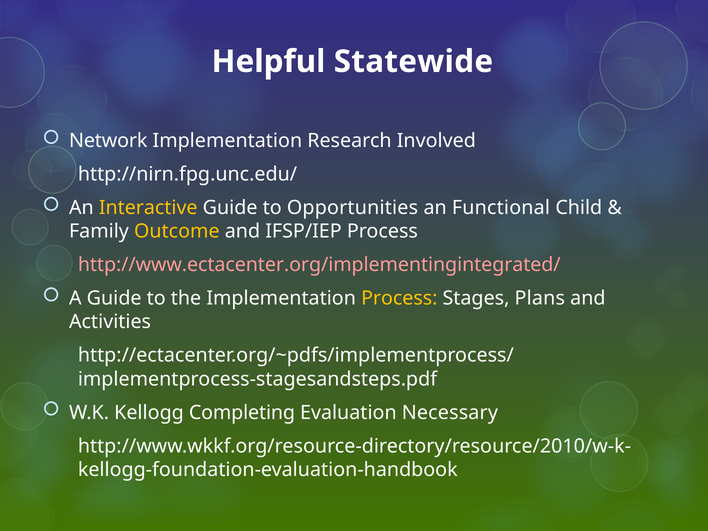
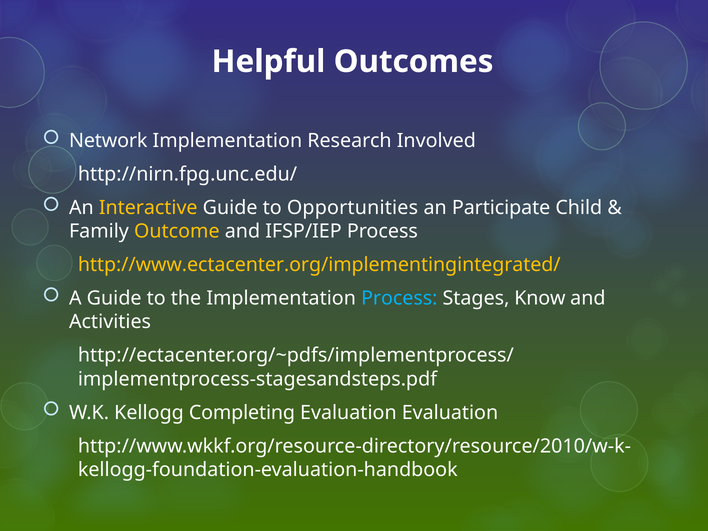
Statewide: Statewide -> Outcomes
Functional: Functional -> Participate
http://www.ectacenter.org/implementingintegrated/ colour: pink -> yellow
Process at (399, 298) colour: yellow -> light blue
Plans: Plans -> Know
Evaluation Necessary: Necessary -> Evaluation
